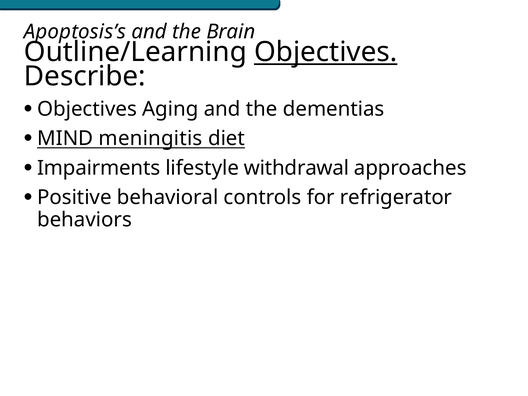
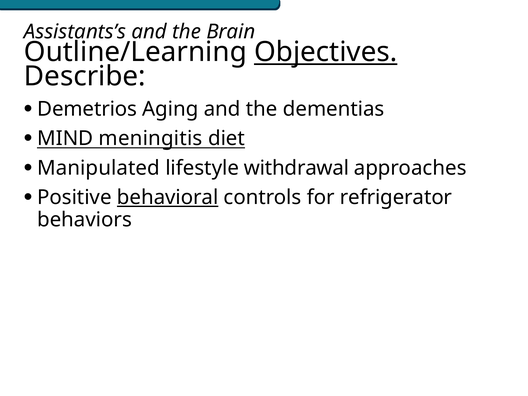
Apoptosis’s: Apoptosis’s -> Assistants’s
Objectives at (87, 109): Objectives -> Demetrios
Impairments: Impairments -> Manipulated
behavioral underline: none -> present
